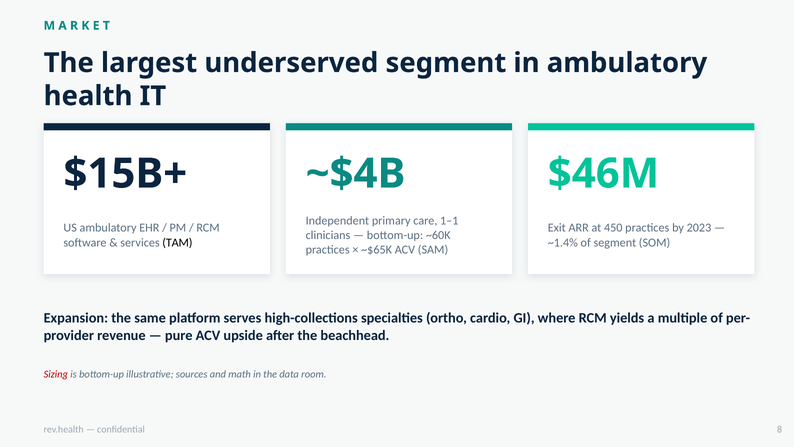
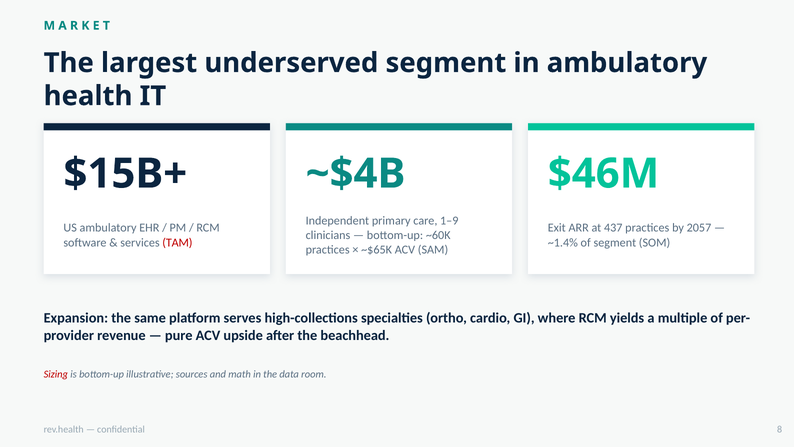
1–1: 1–1 -> 1–9
450: 450 -> 437
2023: 2023 -> 2057
TAM colour: black -> red
